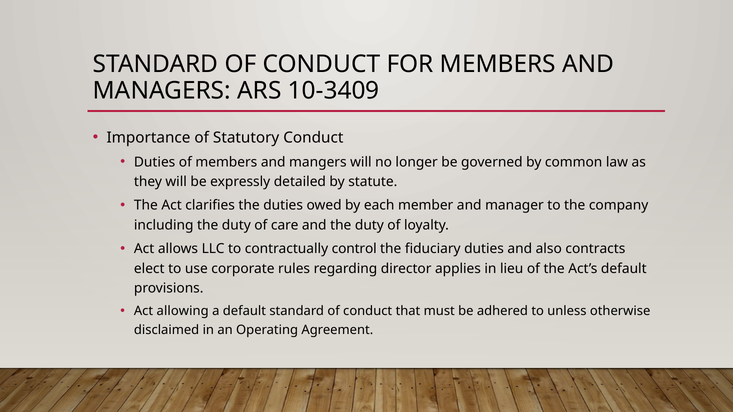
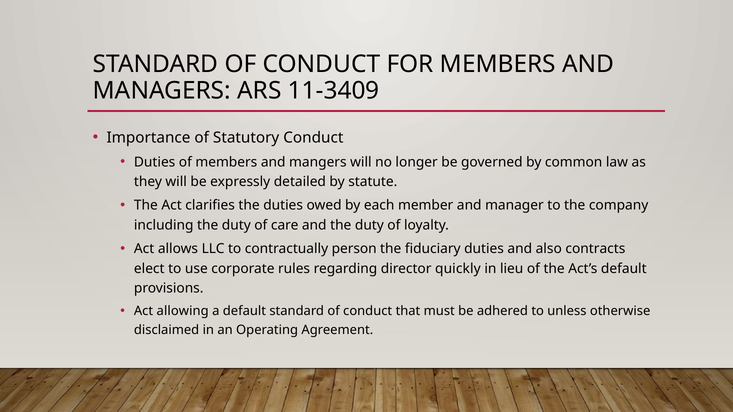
10-3409: 10-3409 -> 11-3409
control: control -> person
applies: applies -> quickly
